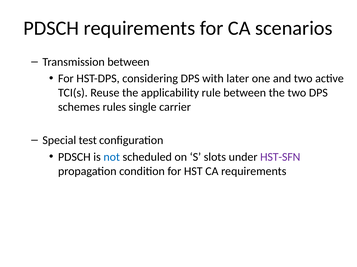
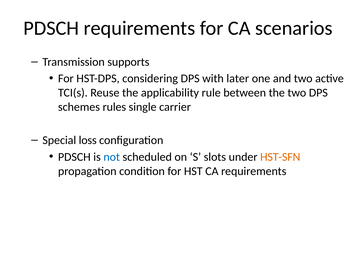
Transmission between: between -> supports
test: test -> loss
HST-SFN colour: purple -> orange
